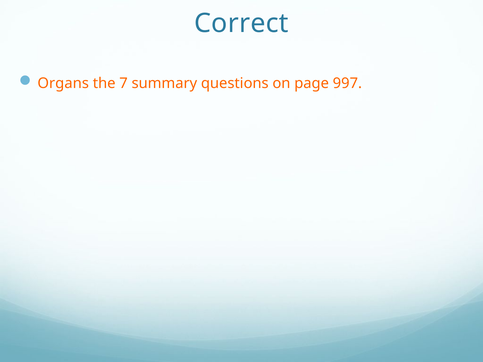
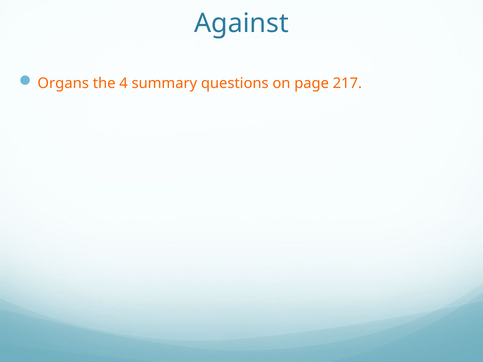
Correct: Correct -> Against
7: 7 -> 4
997: 997 -> 217
